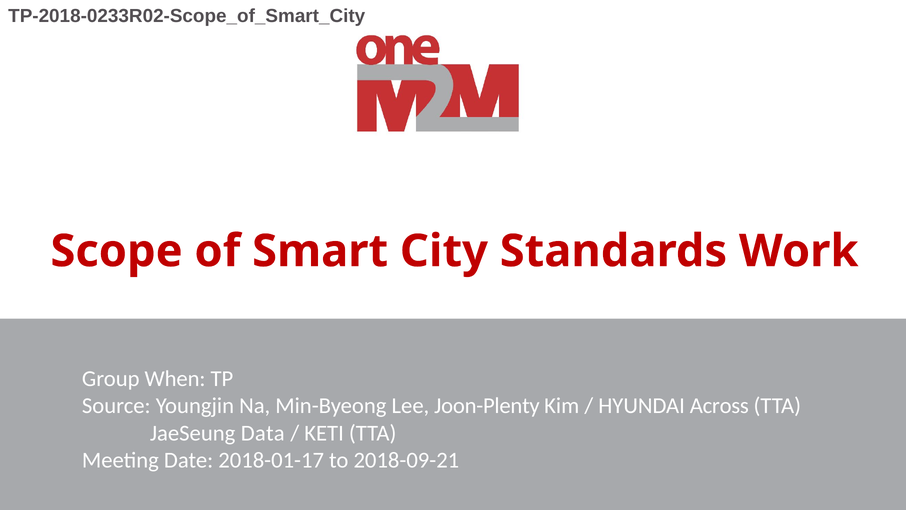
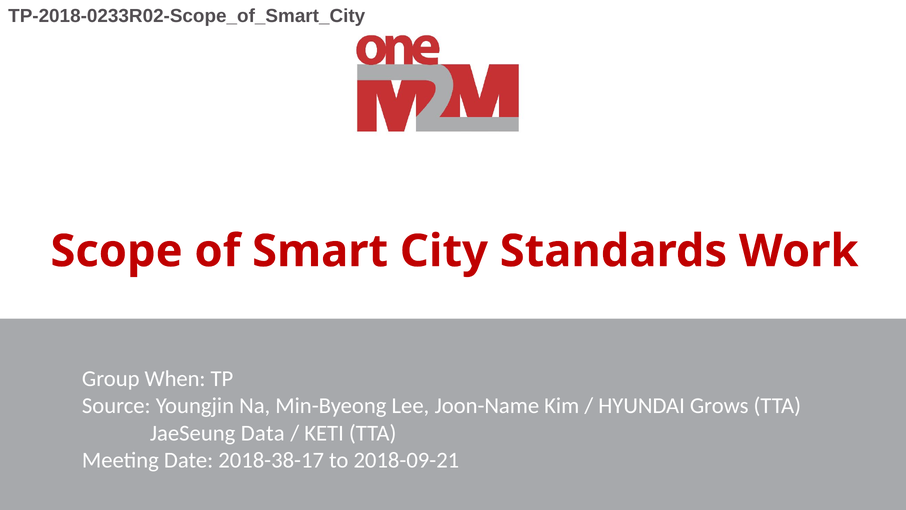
Joon-Plenty: Joon-Plenty -> Joon-Name
Across: Across -> Grows
2018-01-17: 2018-01-17 -> 2018-38-17
